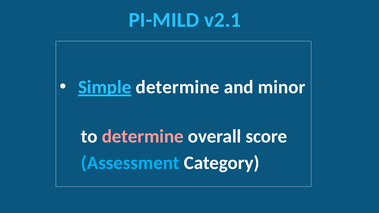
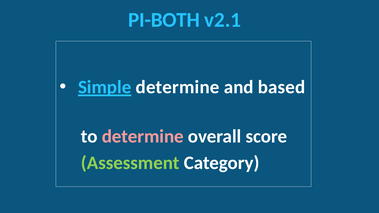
PI-MILD: PI-MILD -> PI-BOTH
minor: minor -> based
Assessment colour: light blue -> light green
